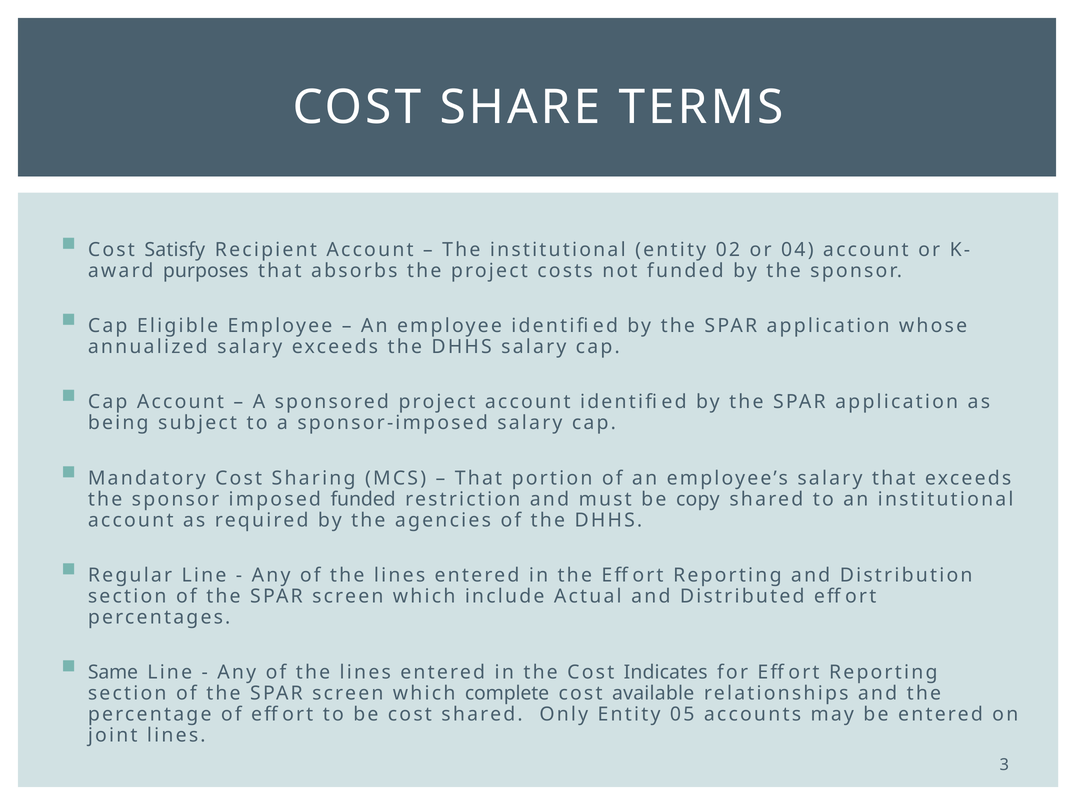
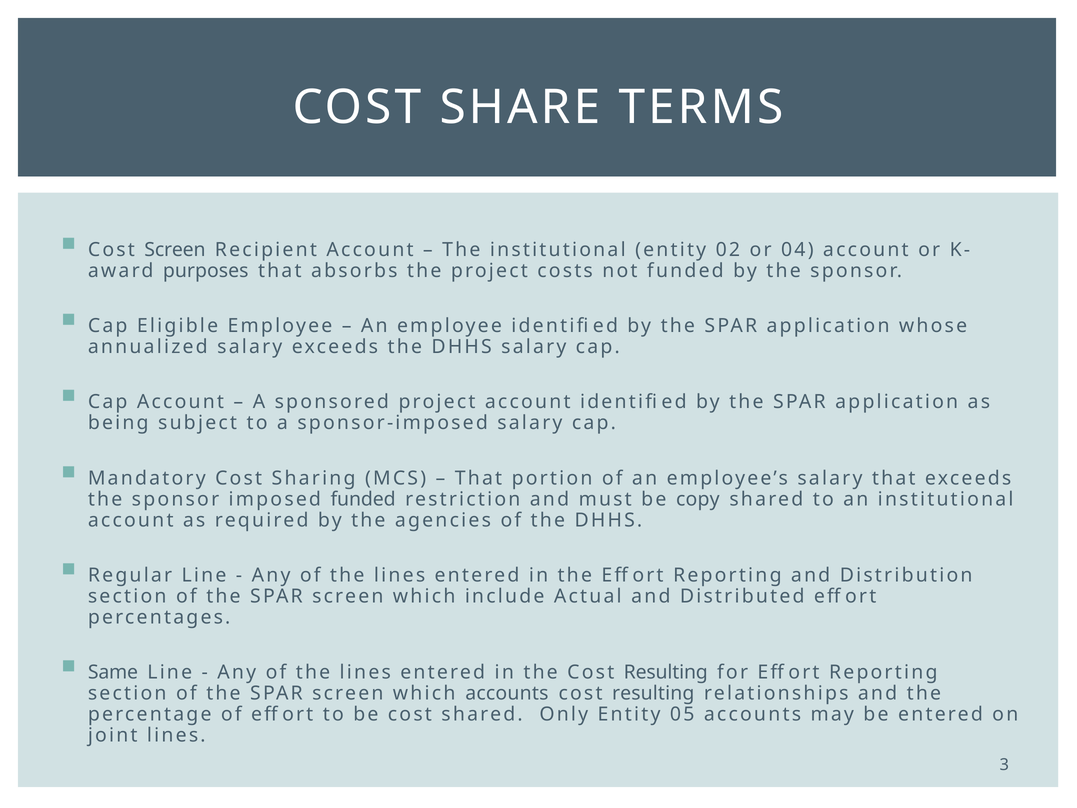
Cost Satisfy: Satisfy -> Screen
the Cost Indicates: Indicates -> Resulting
which complete: complete -> accounts
available at (653, 693): available -> resulting
